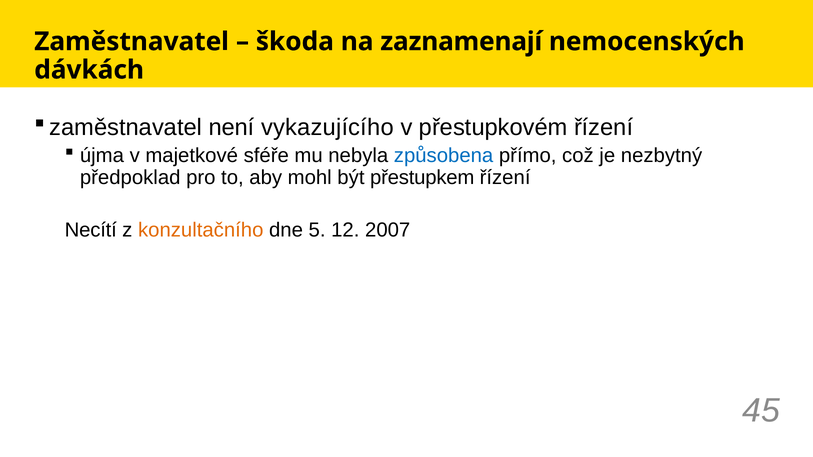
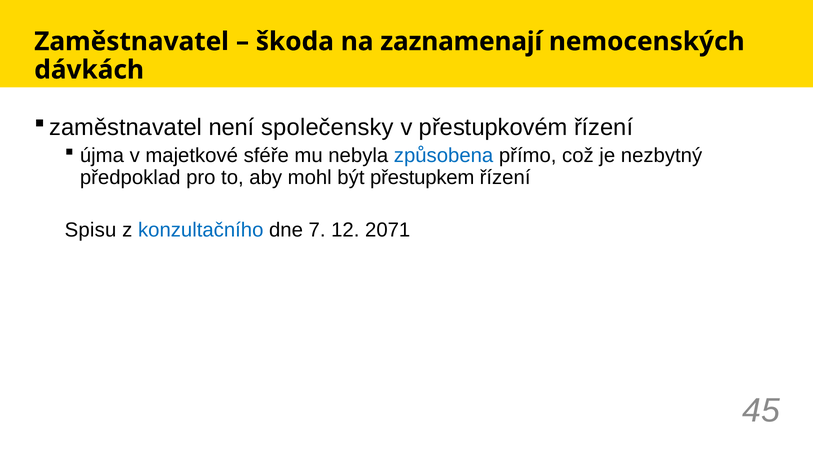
vykazujícího: vykazujícího -> společensky
Necítí: Necítí -> Spisu
konzultačního colour: orange -> blue
5: 5 -> 7
2007: 2007 -> 2071
